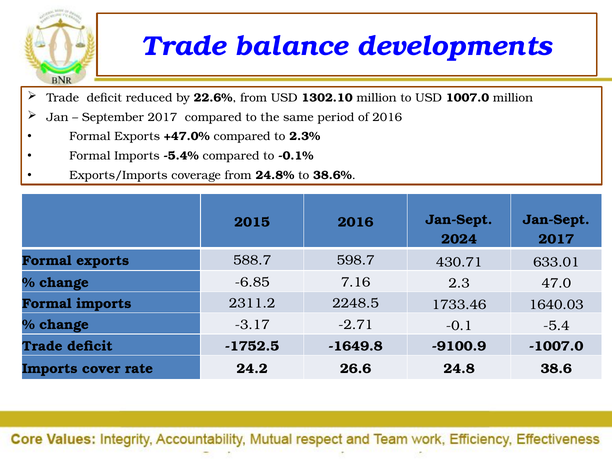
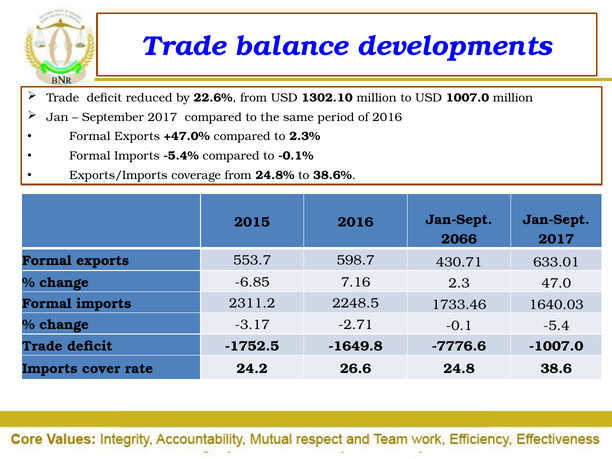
2024: 2024 -> 2066
588.7: 588.7 -> 553.7
-9100.9: -9100.9 -> -7776.6
